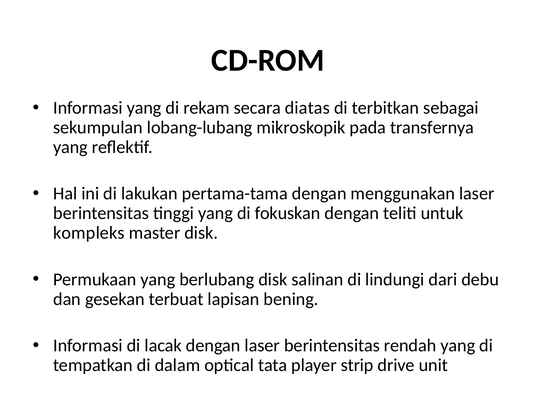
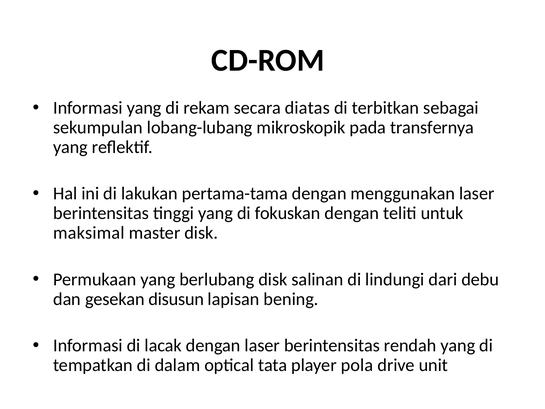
kompleks: kompleks -> maksimal
terbuat: terbuat -> disusun
strip: strip -> pola
